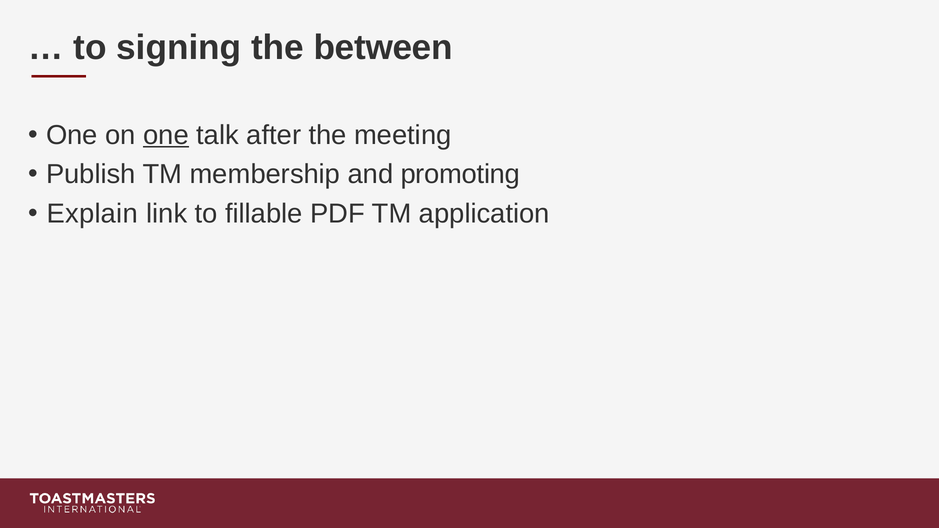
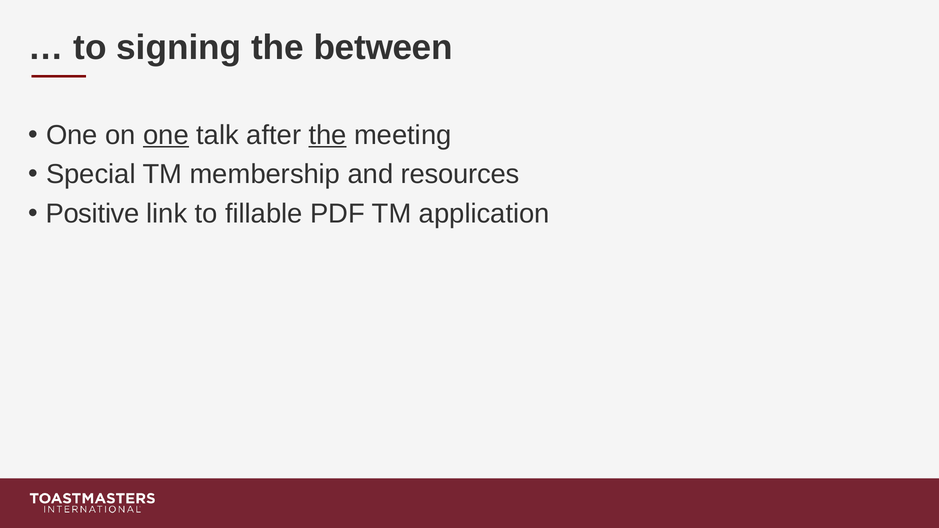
the at (328, 135) underline: none -> present
Publish: Publish -> Special
promoting: promoting -> resources
Explain: Explain -> Positive
